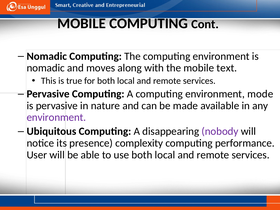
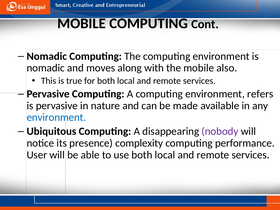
text: text -> also
mode: mode -> refers
environment at (56, 117) colour: purple -> blue
